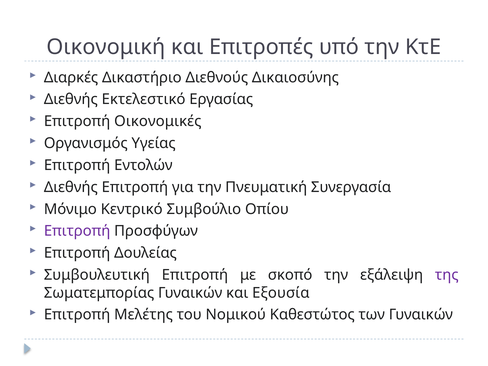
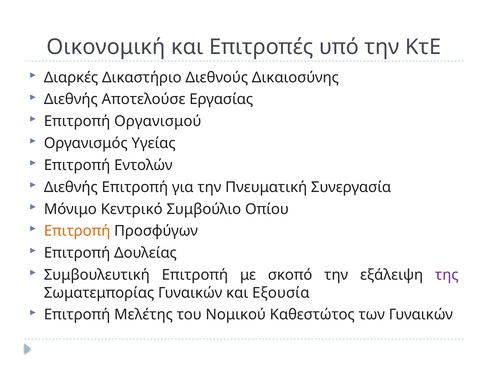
Εκτελεστικό: Εκτελεστικό -> Αποτελούσε
Οικονομικές: Οικονομικές -> Οργανισμού
Επιτροπή at (77, 231) colour: purple -> orange
